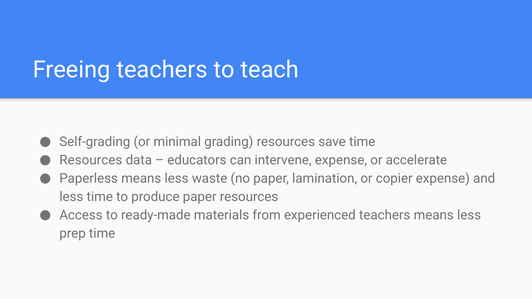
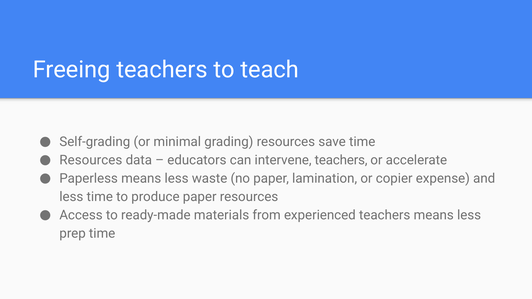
intervene expense: expense -> teachers
